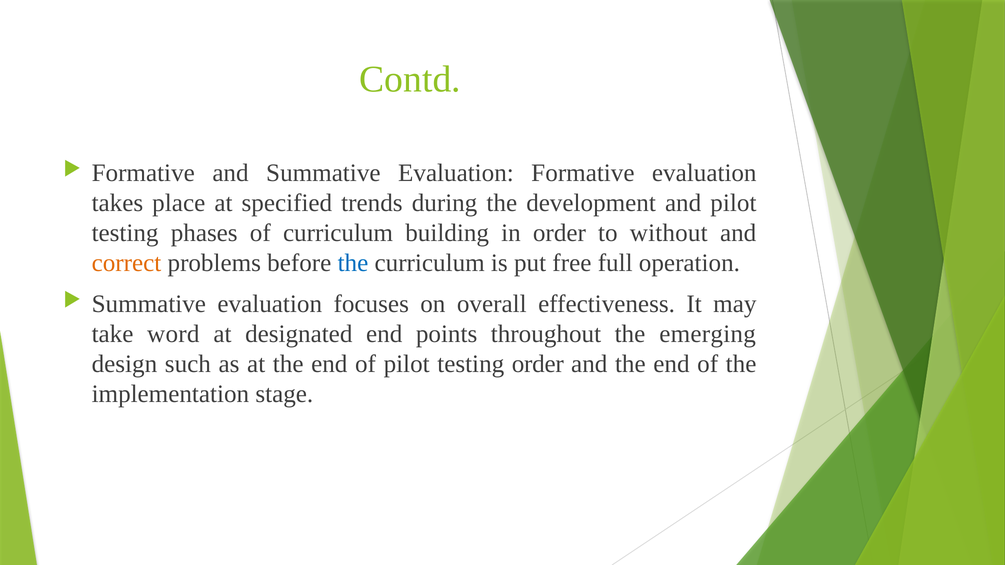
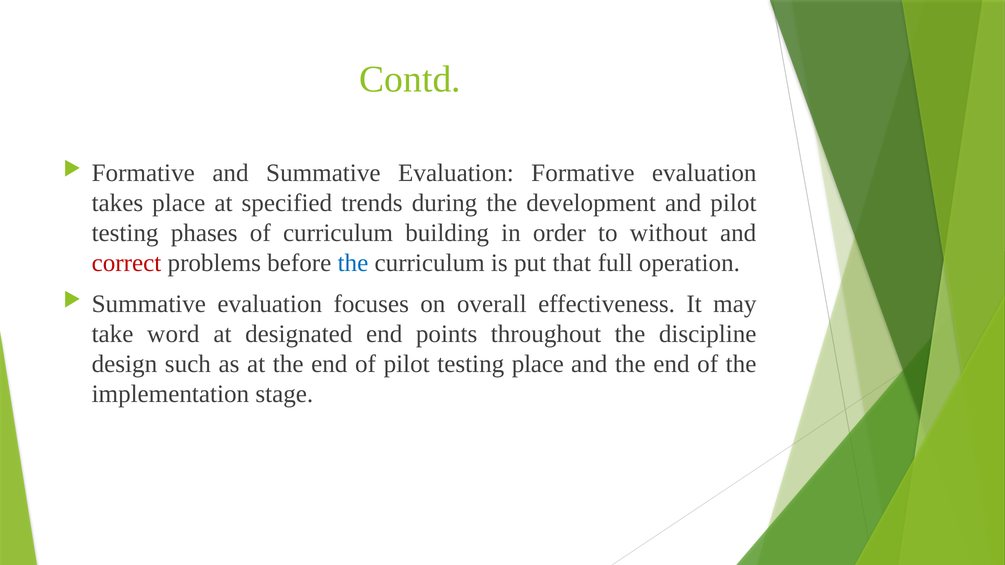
correct colour: orange -> red
free: free -> that
emerging: emerging -> discipline
testing order: order -> place
